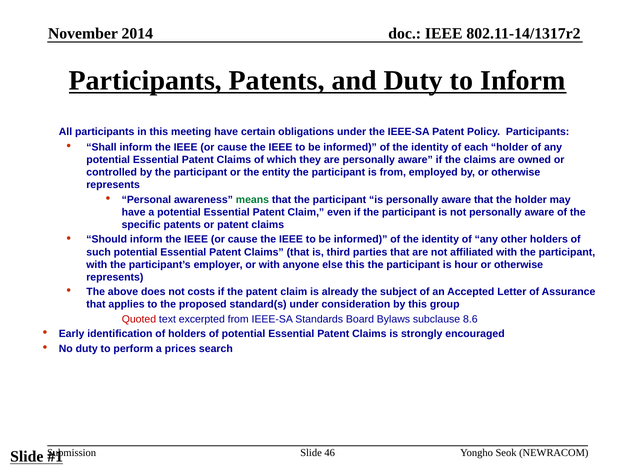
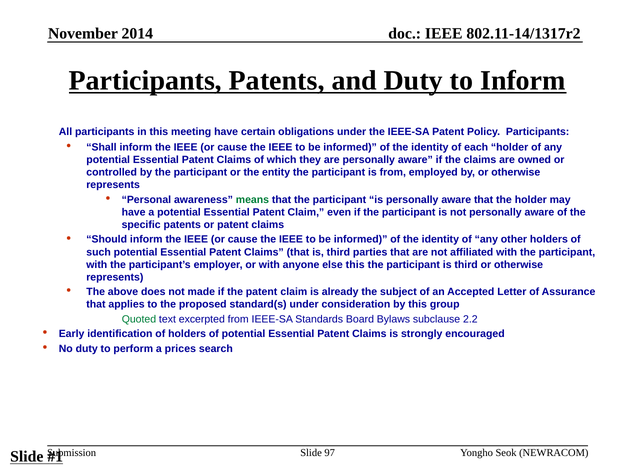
participant is hour: hour -> third
costs: costs -> made
Quoted colour: red -> green
8.6: 8.6 -> 2.2
46: 46 -> 97
